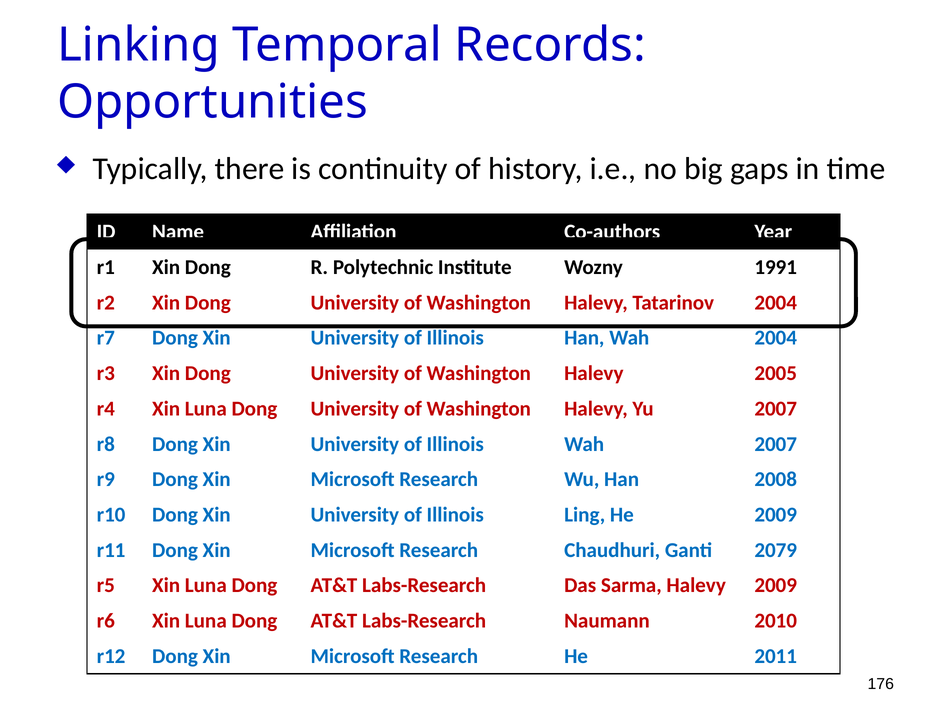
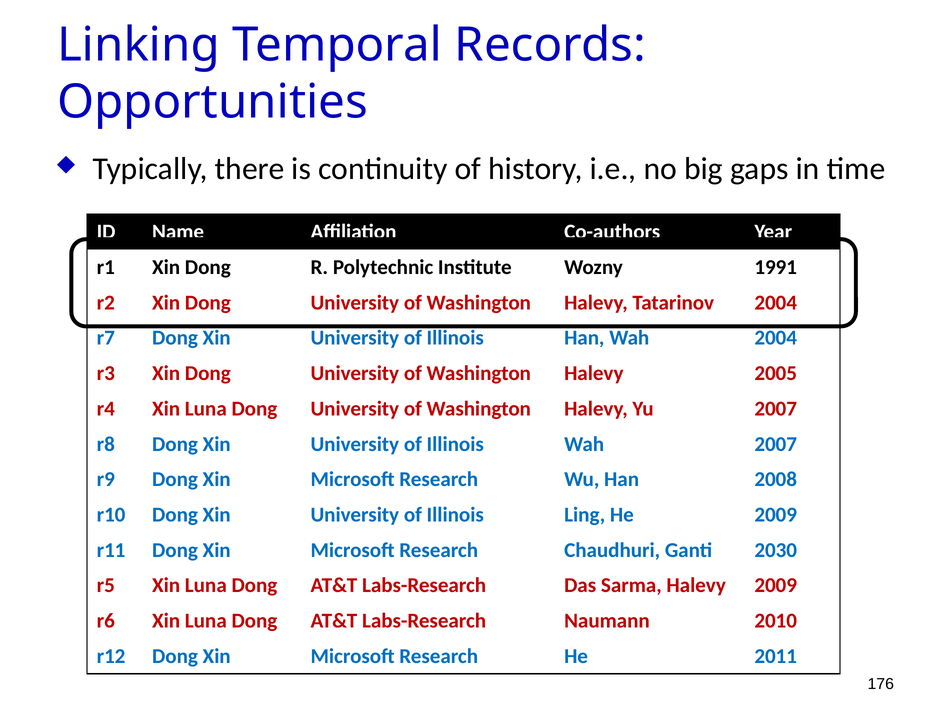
2079: 2079 -> 2030
